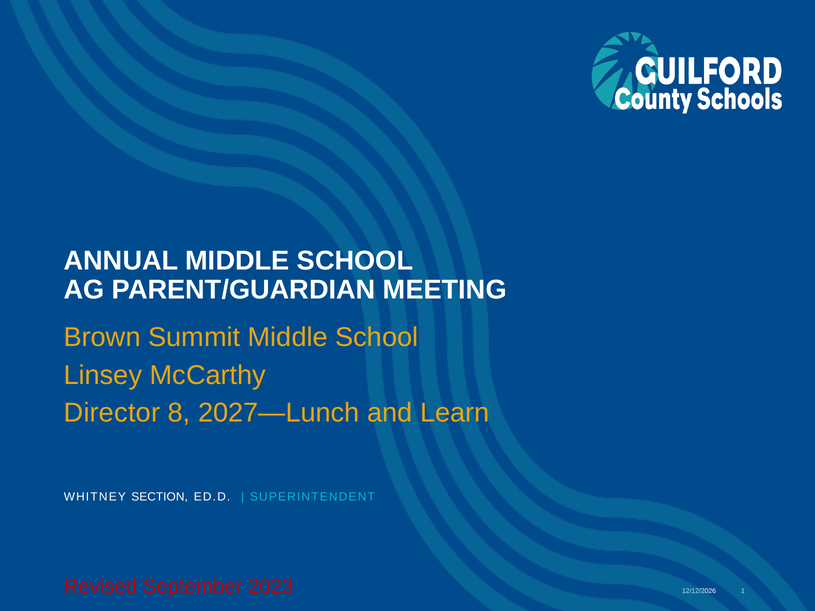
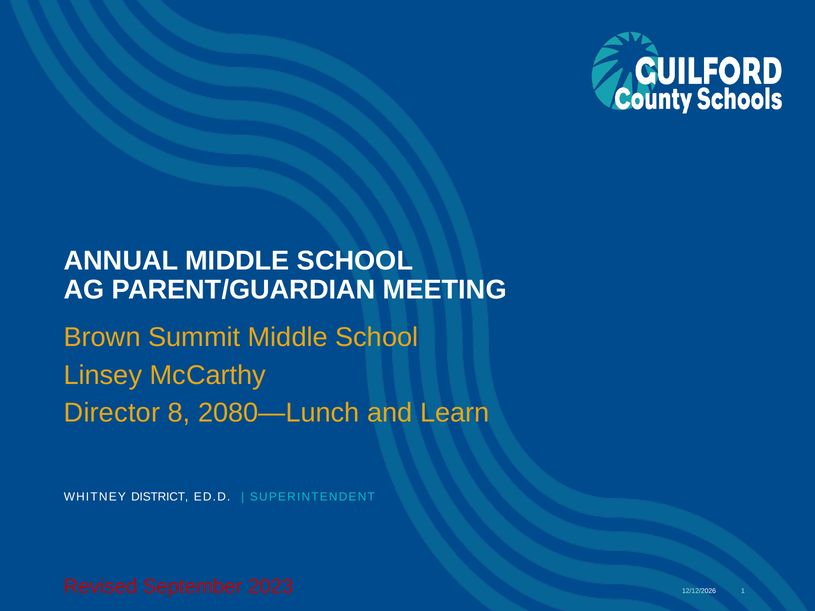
2027—Lunch: 2027—Lunch -> 2080—Lunch
SECTION: SECTION -> DISTRICT
